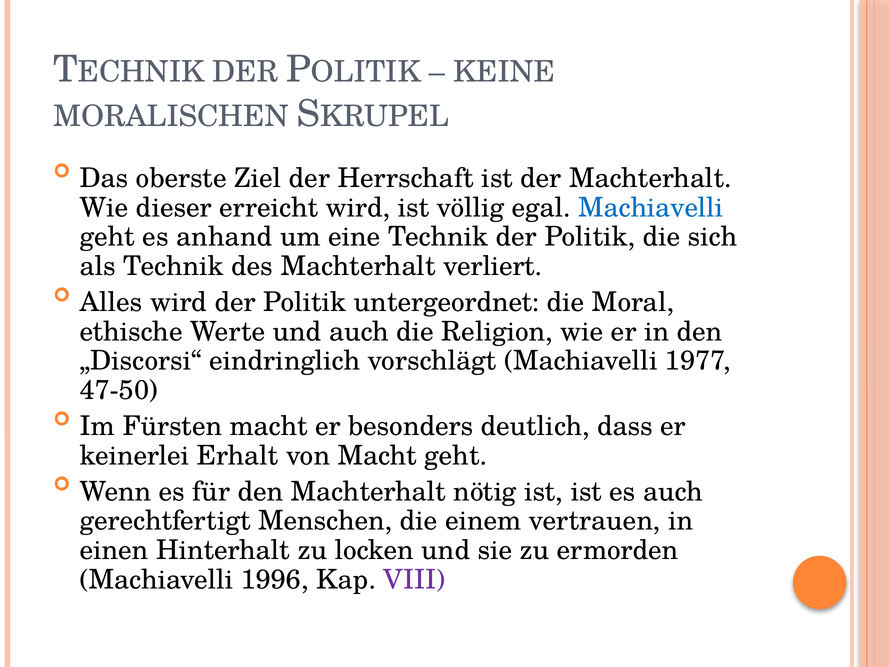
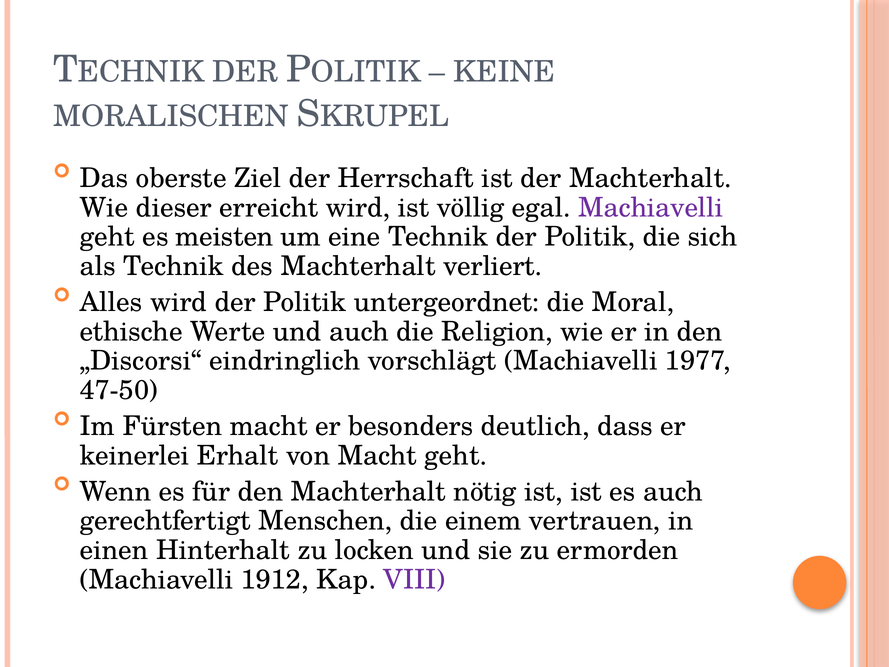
Machiavelli at (651, 207) colour: blue -> purple
anhand: anhand -> meisten
1996: 1996 -> 1912
